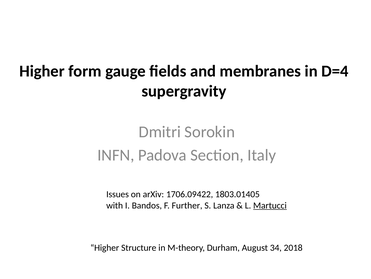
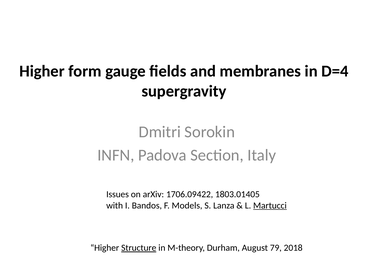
Further: Further -> Models
Structure underline: none -> present
34: 34 -> 79
